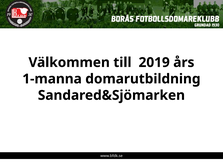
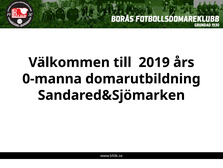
1-manna: 1-manna -> 0-manna
